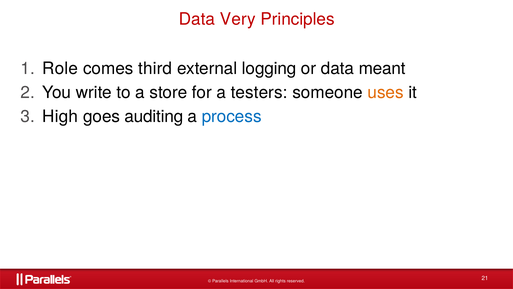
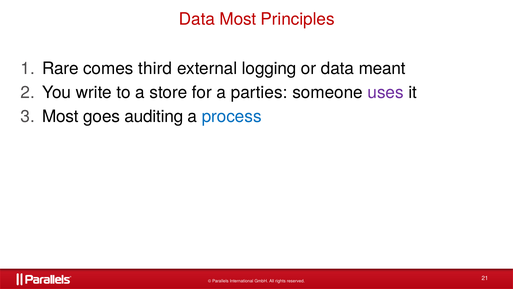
Data Very: Very -> Most
Role: Role -> Rare
testers: testers -> parties
uses colour: orange -> purple
High at (60, 116): High -> Most
